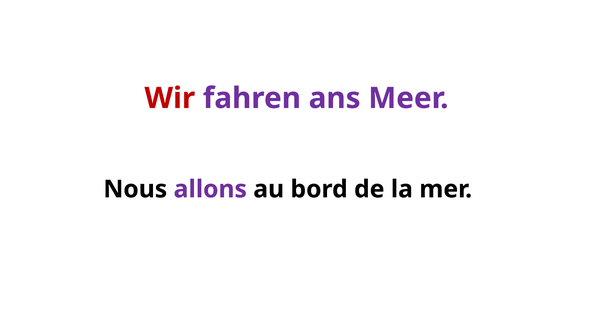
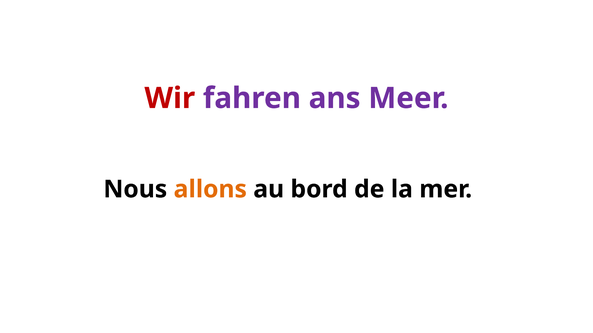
allons colour: purple -> orange
